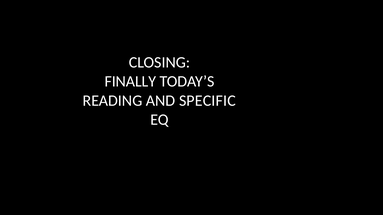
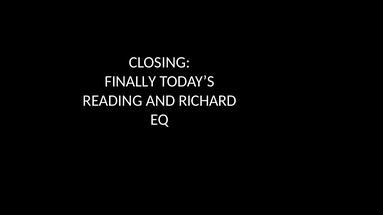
SPECIFIC: SPECIFIC -> RICHARD
